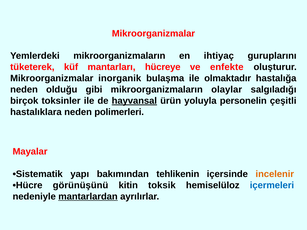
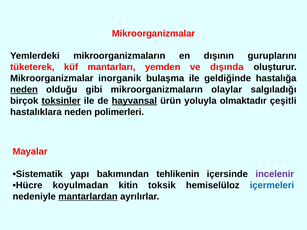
ihtiyaç: ihtiyaç -> dışının
hücreye: hücreye -> yemden
enfekte: enfekte -> dışında
olmaktadır: olmaktadır -> geldiğinde
neden at (24, 90) underline: none -> present
toksinler underline: none -> present
personelin: personelin -> olmaktadır
incelenir colour: orange -> purple
görünüşünü: görünüşünü -> koyulmadan
